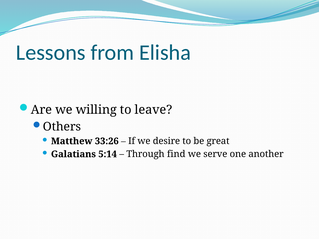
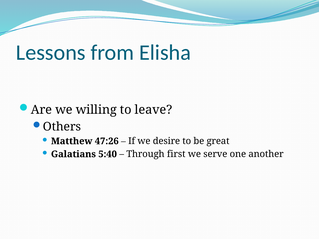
33:26: 33:26 -> 47:26
5:14: 5:14 -> 5:40
find: find -> first
